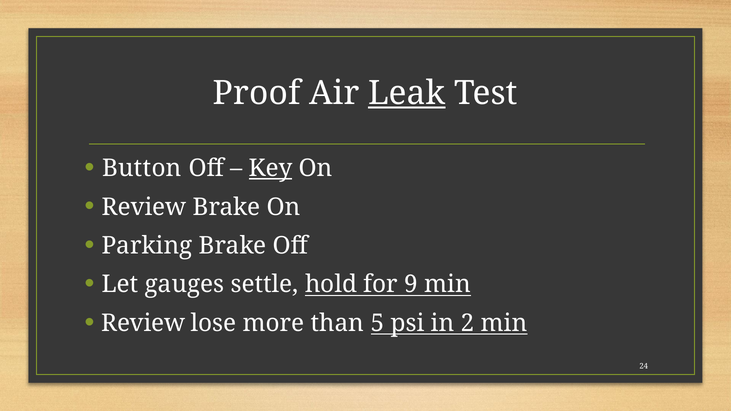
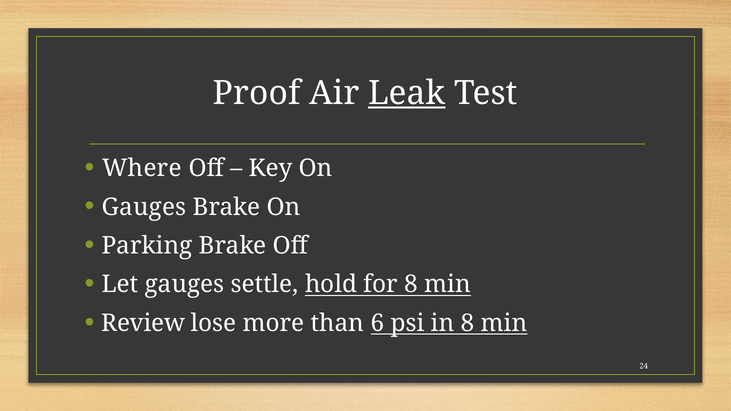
Button: Button -> Where
Key underline: present -> none
Review at (144, 207): Review -> Gauges
for 9: 9 -> 8
5: 5 -> 6
in 2: 2 -> 8
